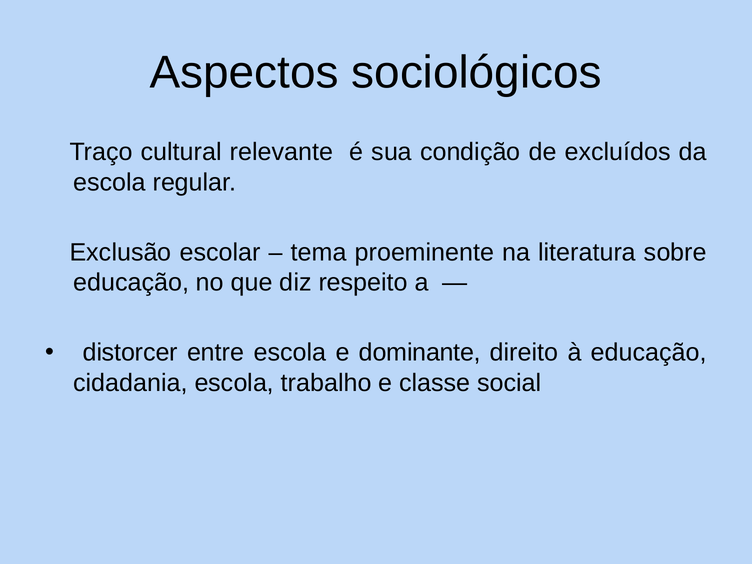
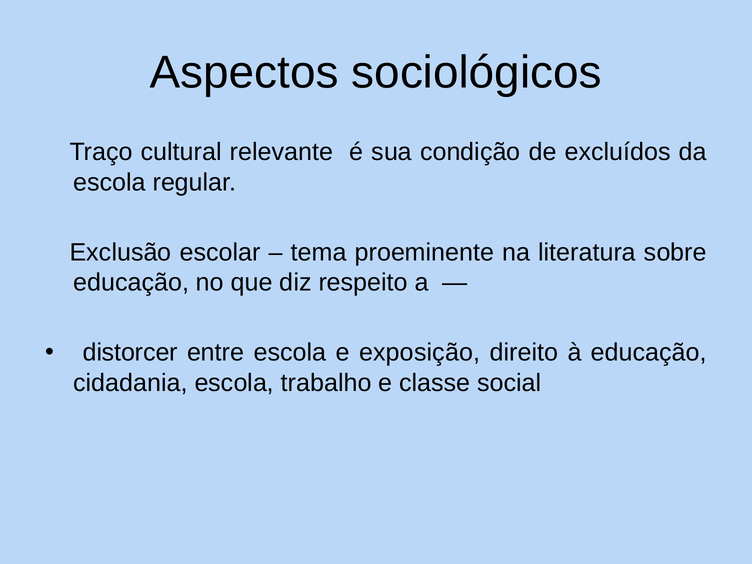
dominante: dominante -> exposição
